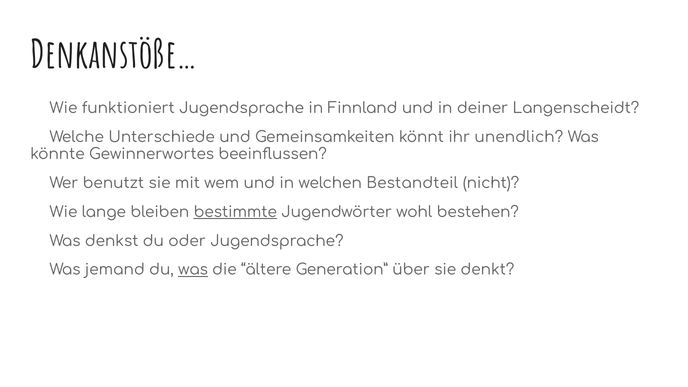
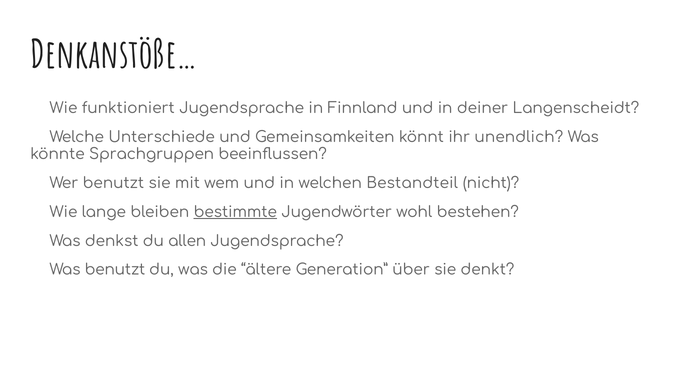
Gewinnerwortes: Gewinnerwortes -> Sprachgruppen
oder: oder -> allen
❓Was jemand: jemand -> benutzt
was at (193, 270) underline: present -> none
